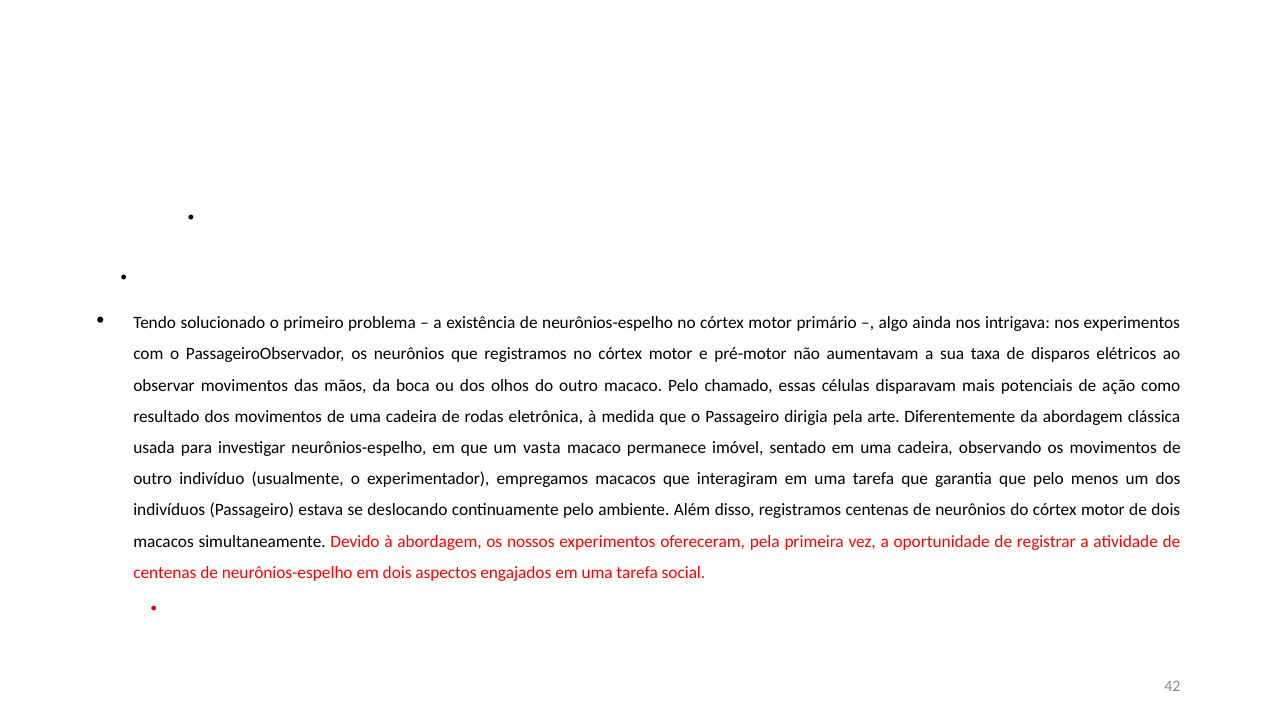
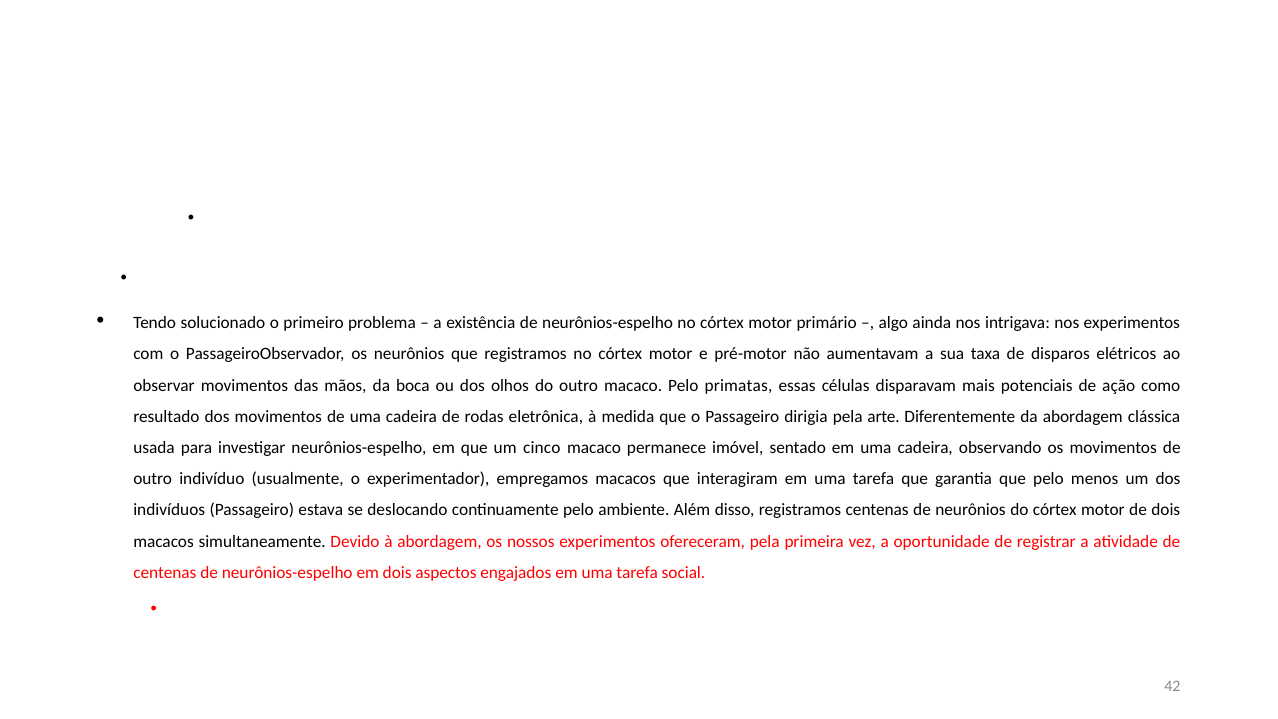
chamado: chamado -> primatas
vasta: vasta -> cinco
